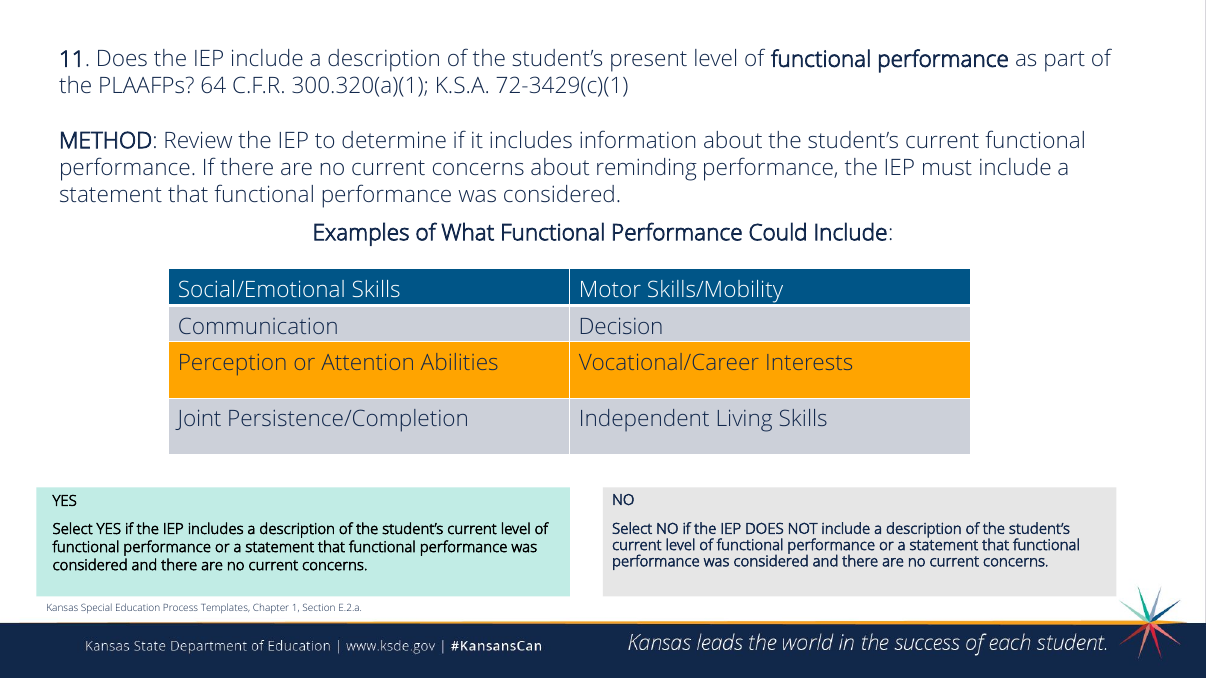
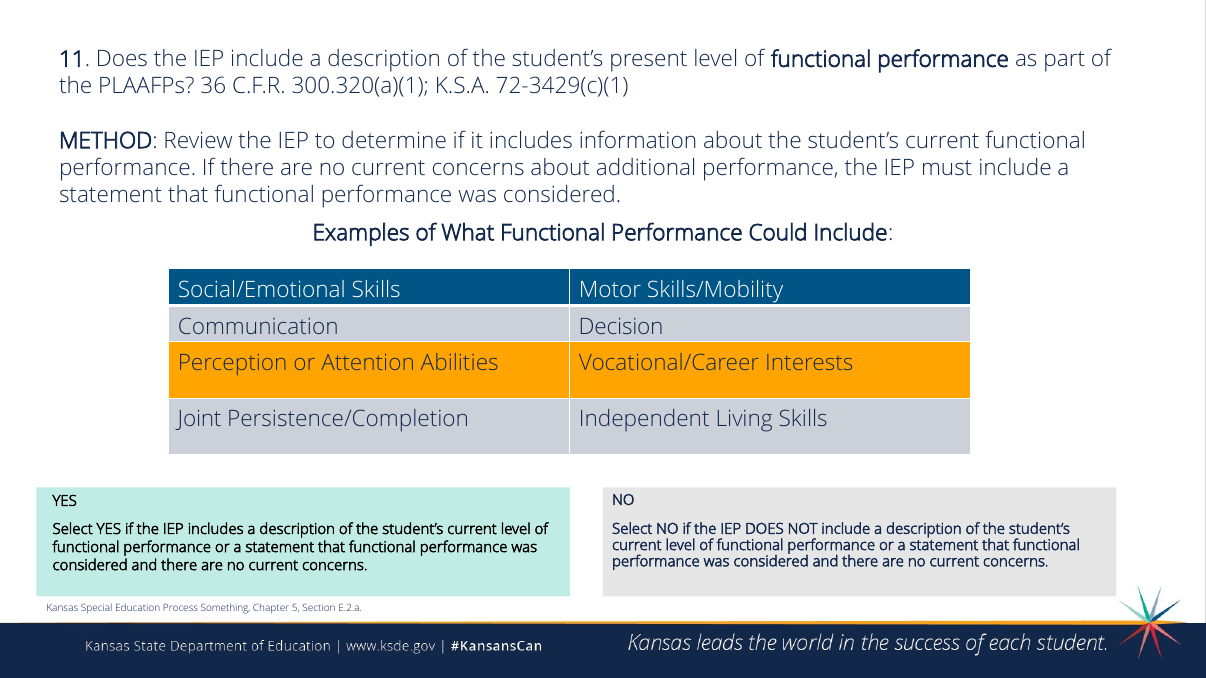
64: 64 -> 36
reminding: reminding -> additional
Templates: Templates -> Something
1: 1 -> 5
